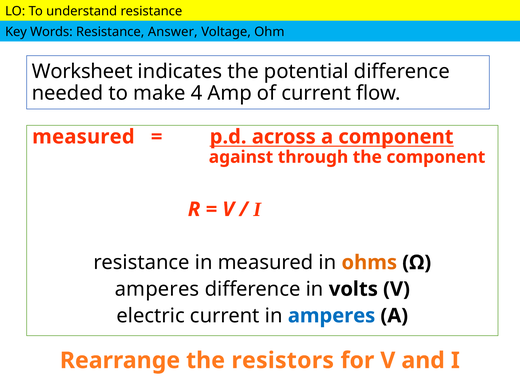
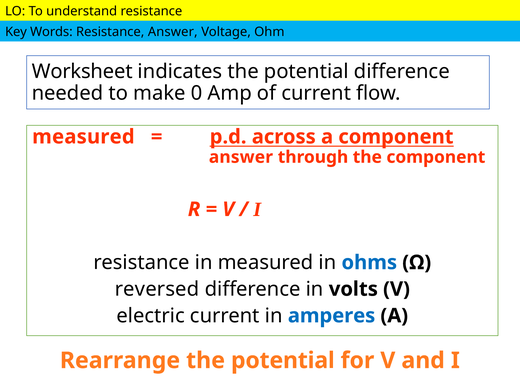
4: 4 -> 0
against at (241, 157): against -> answer
ohms colour: orange -> blue
amperes at (157, 289): amperes -> reversed
Rearrange the resistors: resistors -> potential
